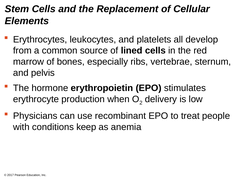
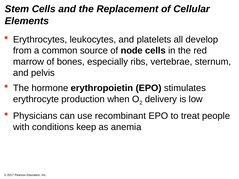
lined: lined -> node
